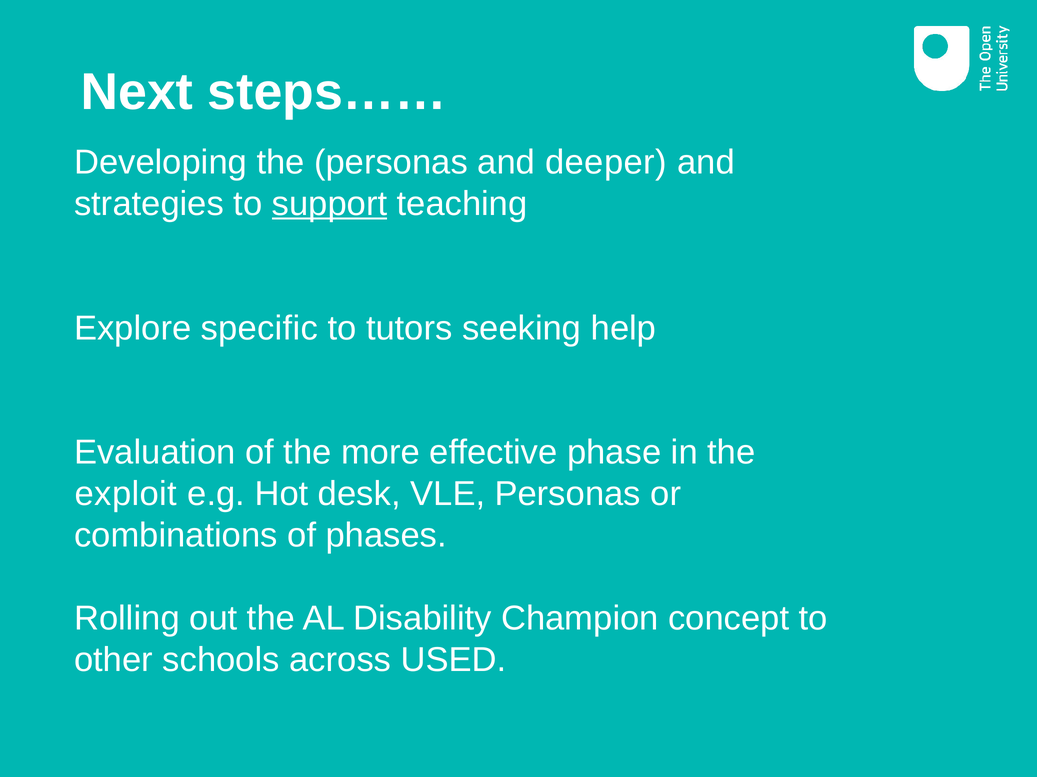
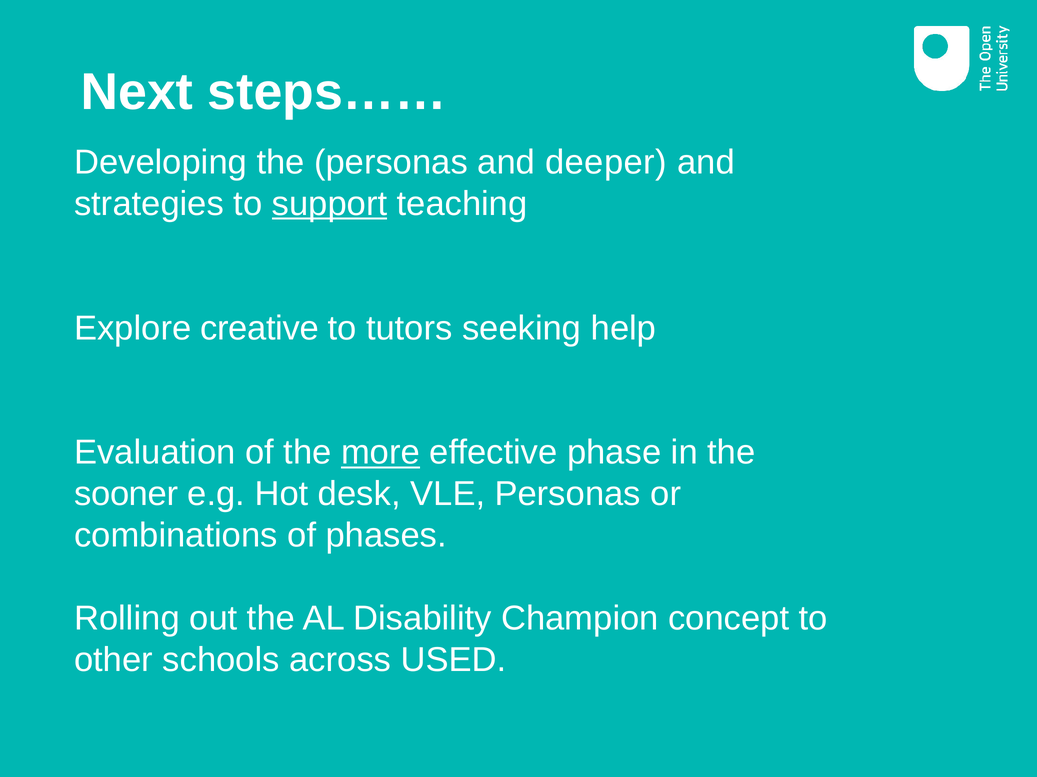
specific: specific -> creative
more underline: none -> present
exploit: exploit -> sooner
